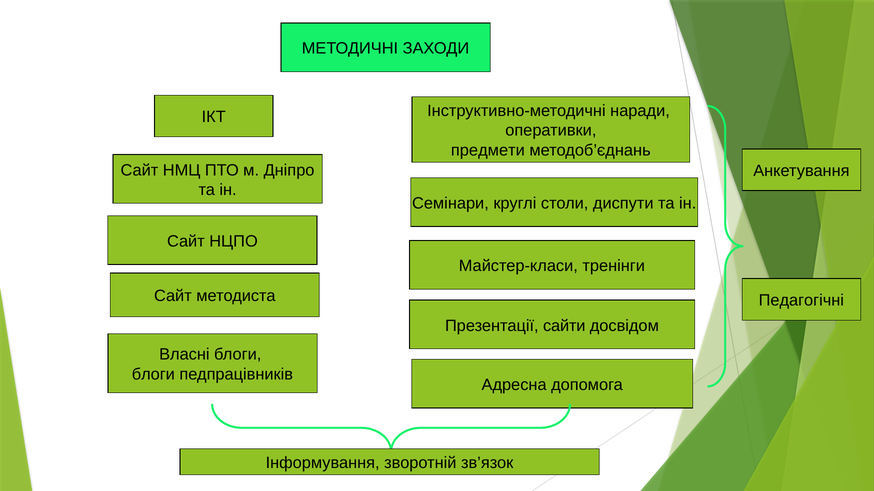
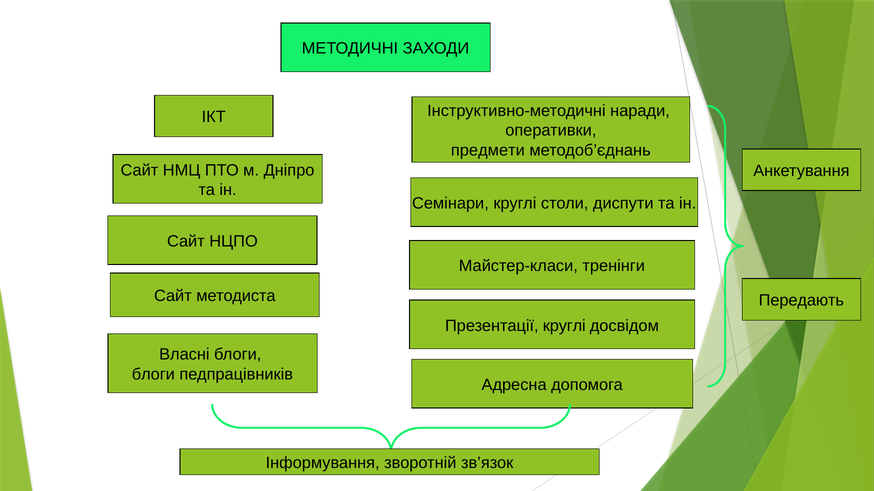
Педагогічні: Педагогічні -> Передають
Презентації сайти: сайти -> круглі
